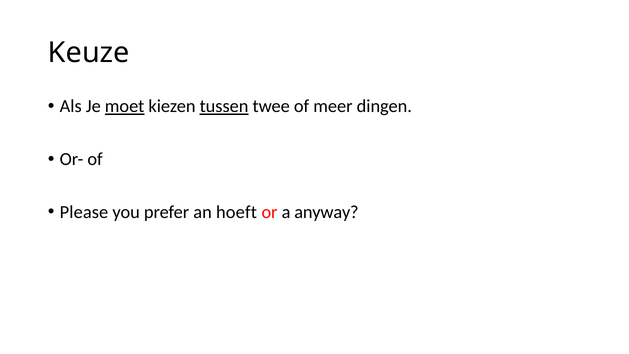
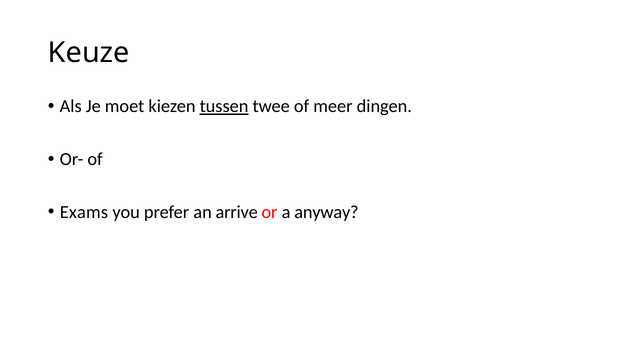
moet underline: present -> none
Please: Please -> Exams
hoeft: hoeft -> arrive
